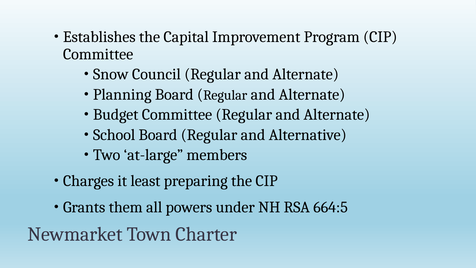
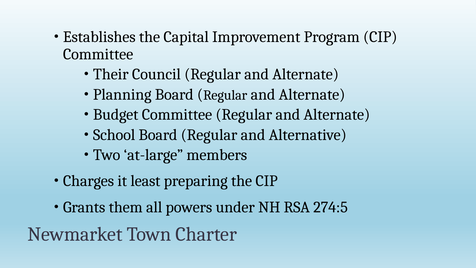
Snow: Snow -> Their
664:5: 664:5 -> 274:5
